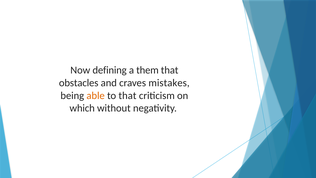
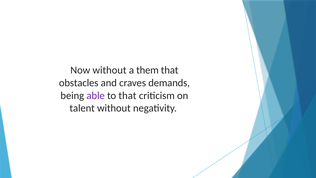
Now defining: defining -> without
mistakes: mistakes -> demands
able colour: orange -> purple
which: which -> talent
